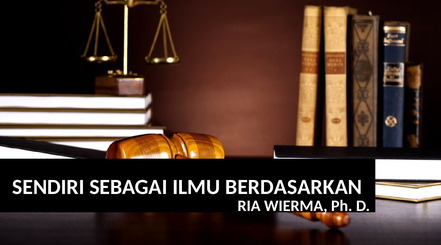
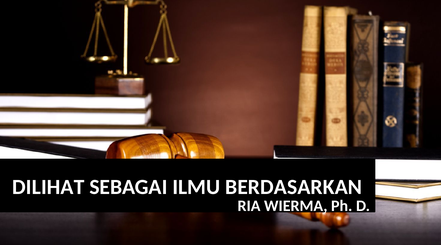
SENDIRI: SENDIRI -> DILIHAT
